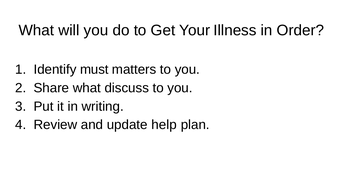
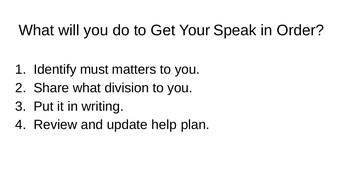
Illness: Illness -> Speak
discuss: discuss -> division
